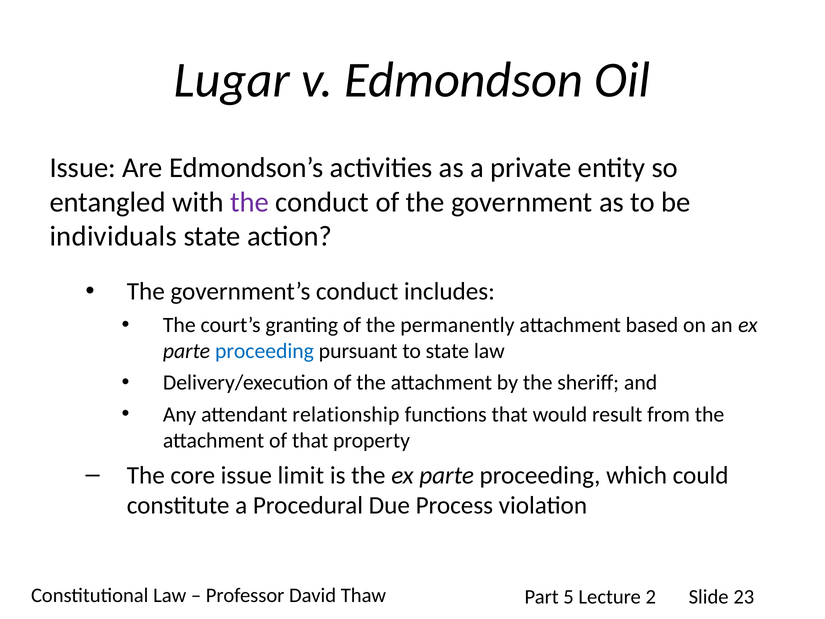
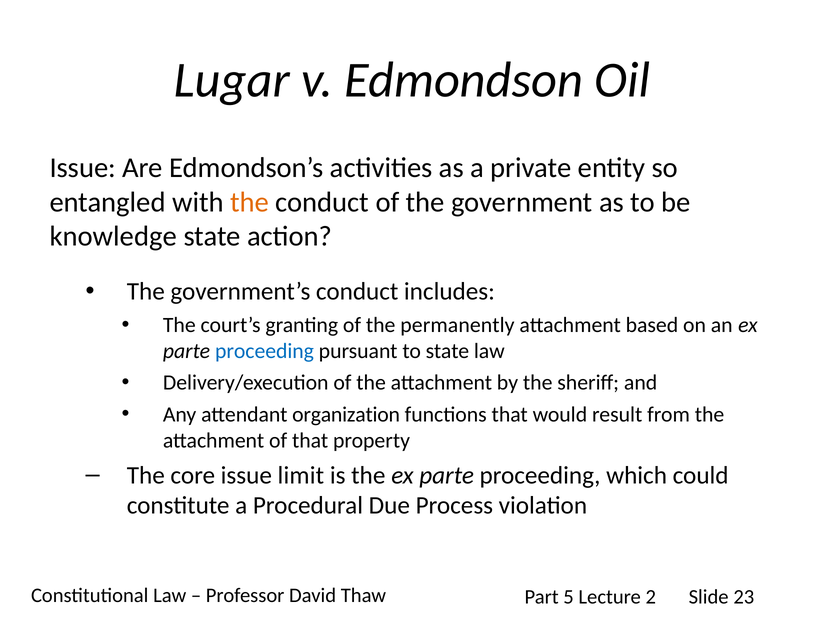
the at (250, 202) colour: purple -> orange
individuals: individuals -> knowledge
relationship: relationship -> organization
